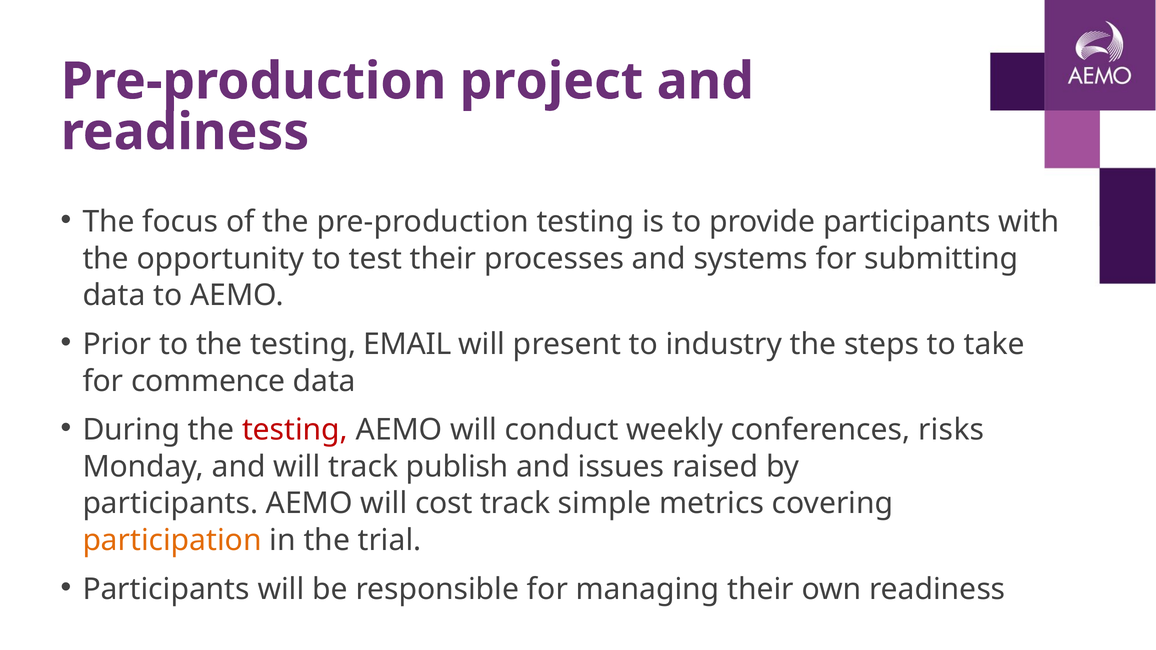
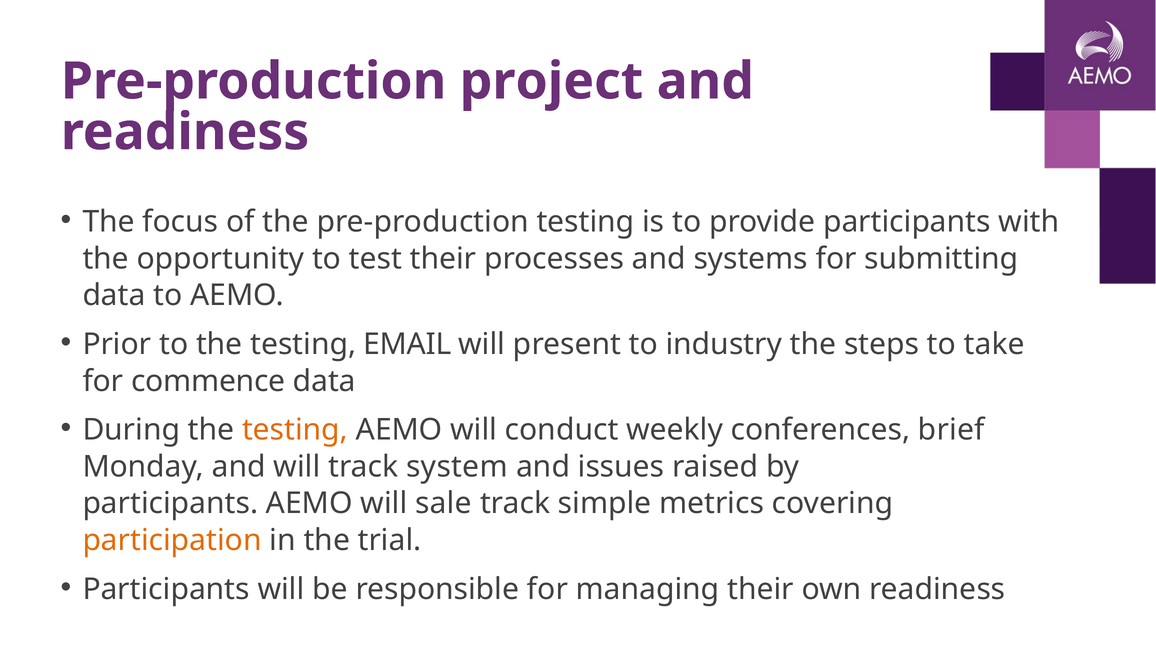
testing at (295, 430) colour: red -> orange
risks: risks -> brief
publish: publish -> system
cost: cost -> sale
